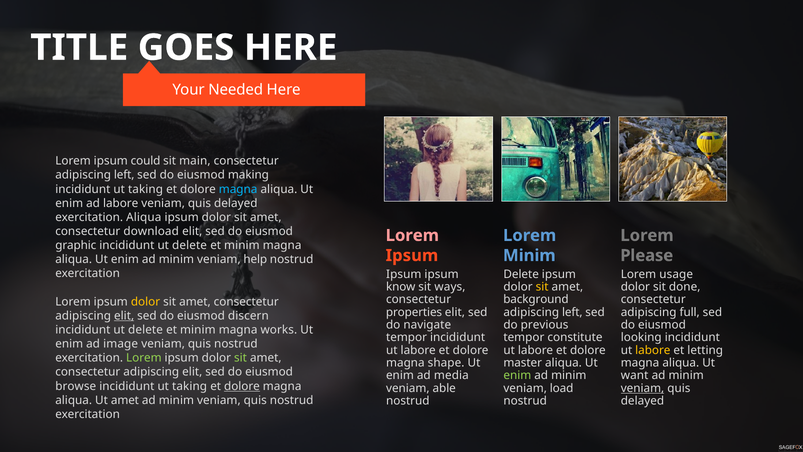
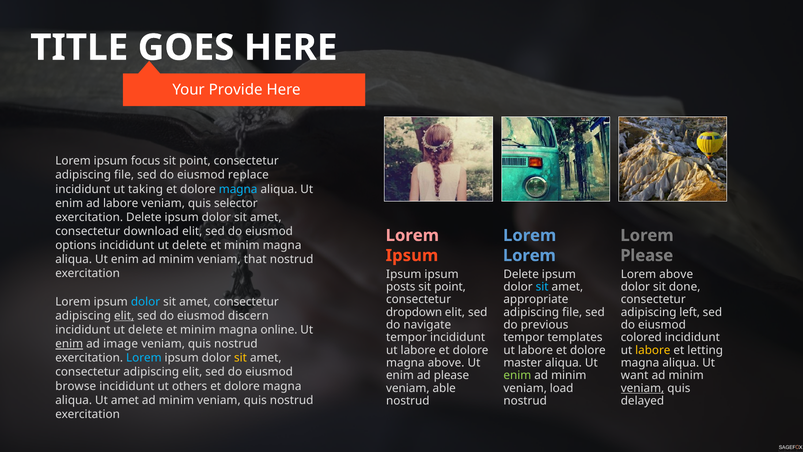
Needed: Needed -> Provide
could: could -> focus
main at (195, 161): main -> point
left at (124, 175): left -> file
making: making -> replace
delayed at (236, 203): delayed -> selector
exercitation Aliqua: Aliqua -> Delete
graphic: graphic -> options
Minim at (529, 255): Minim -> Lorem
help: help -> that
Lorem usage: usage -> above
know: know -> posts
ways at (450, 287): ways -> point
sit at (542, 287) colour: yellow -> light blue
background: background -> appropriate
dolor at (146, 302) colour: yellow -> light blue
properties: properties -> dropdown
left at (572, 312): left -> file
full: full -> left
works: works -> online
constitute: constitute -> templates
looking: looking -> colored
enim at (69, 344) underline: none -> present
Lorem at (144, 358) colour: light green -> light blue
sit at (241, 358) colour: light green -> yellow
magna shape: shape -> above
ad media: media -> please
taking at (190, 386): taking -> others
dolore at (242, 386) underline: present -> none
